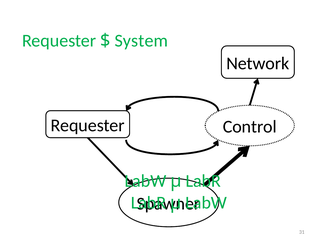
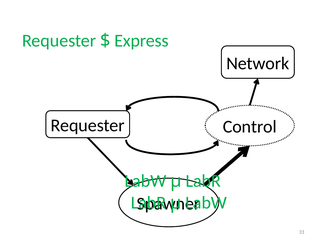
System: System -> Express
